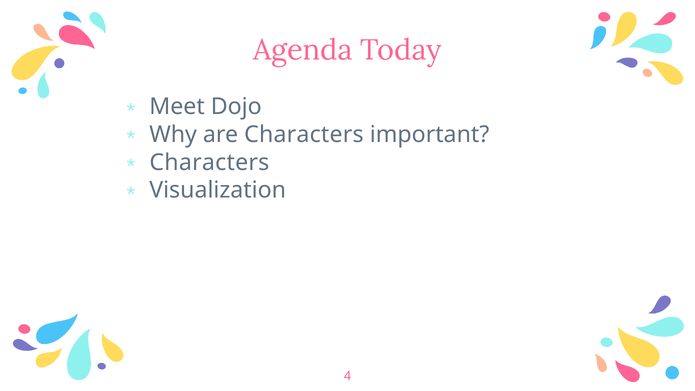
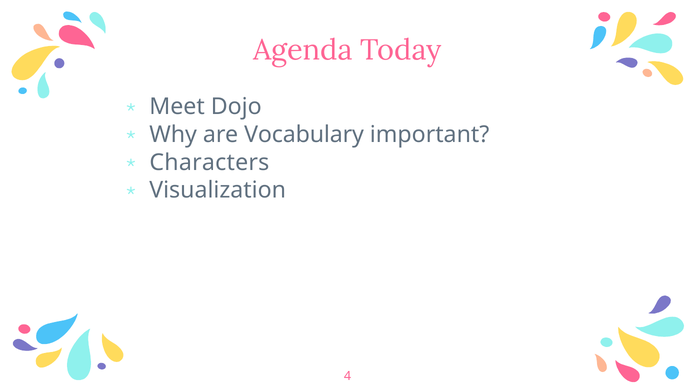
are Characters: Characters -> Vocabulary
